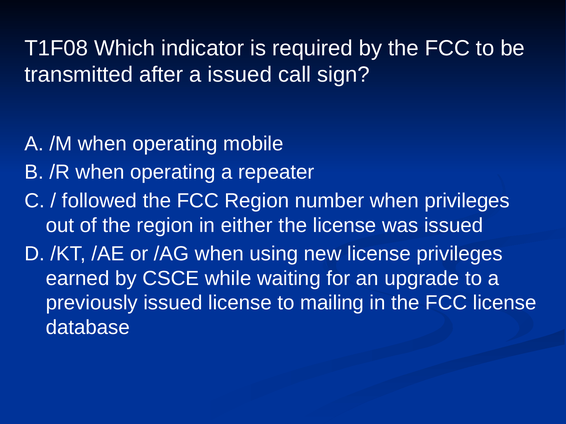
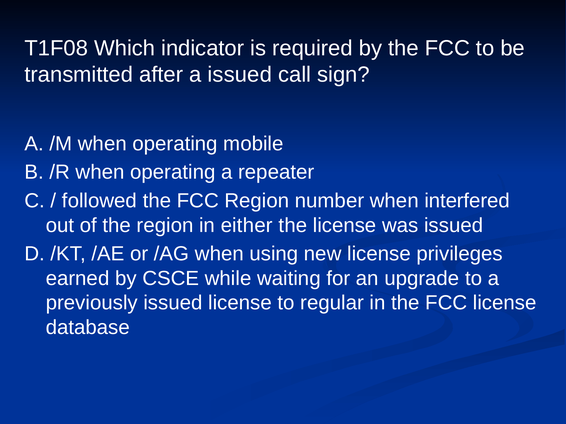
when privileges: privileges -> interfered
mailing: mailing -> regular
